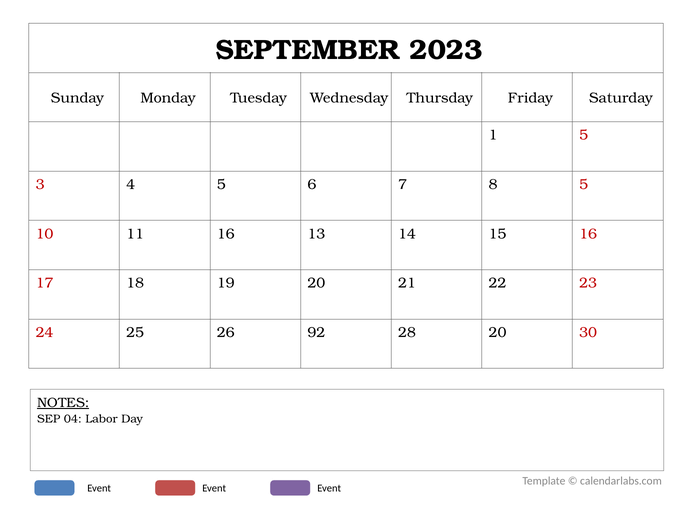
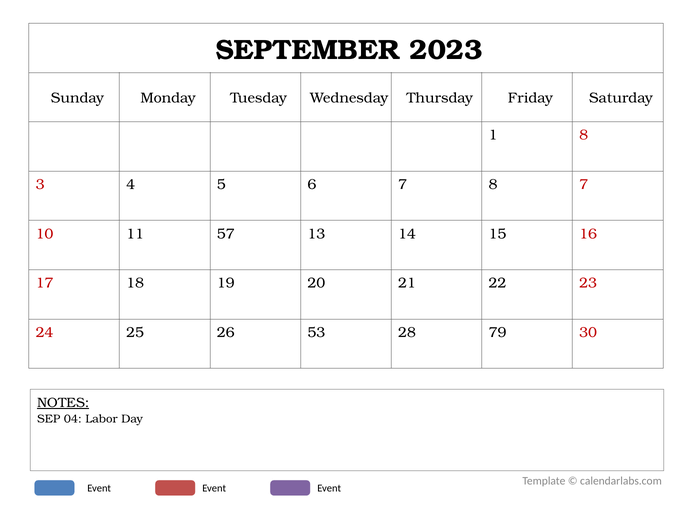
1 5: 5 -> 8
8 5: 5 -> 7
11 16: 16 -> 57
92: 92 -> 53
28 20: 20 -> 79
